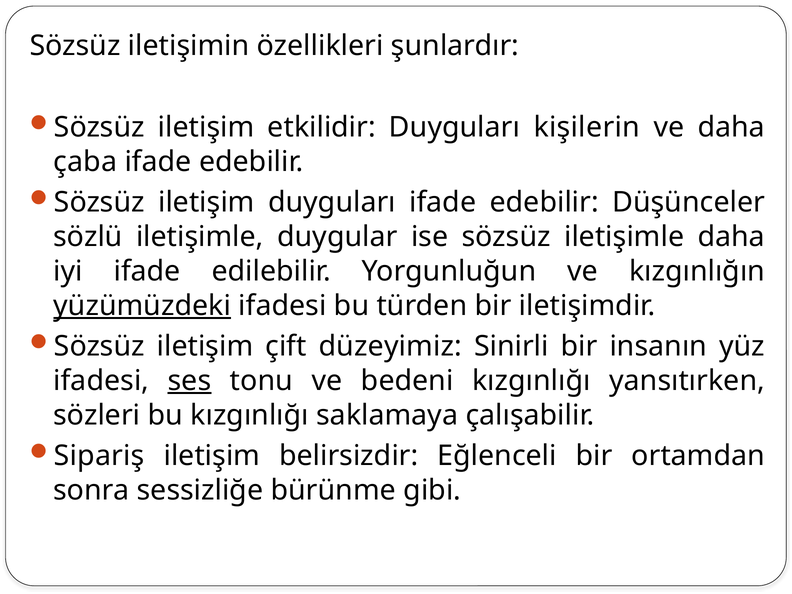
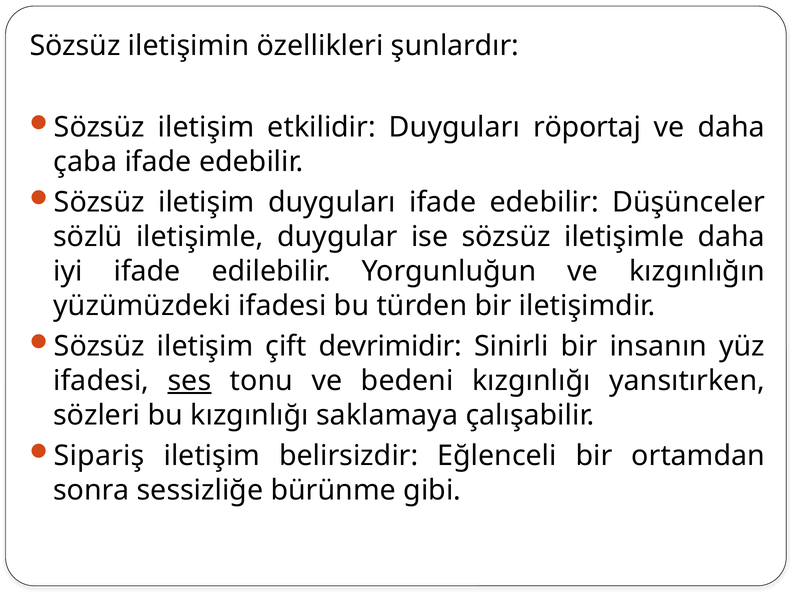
kişilerin: kişilerin -> röportaj
yüzümüzdeki underline: present -> none
düzeyimiz: düzeyimiz -> devrimidir
